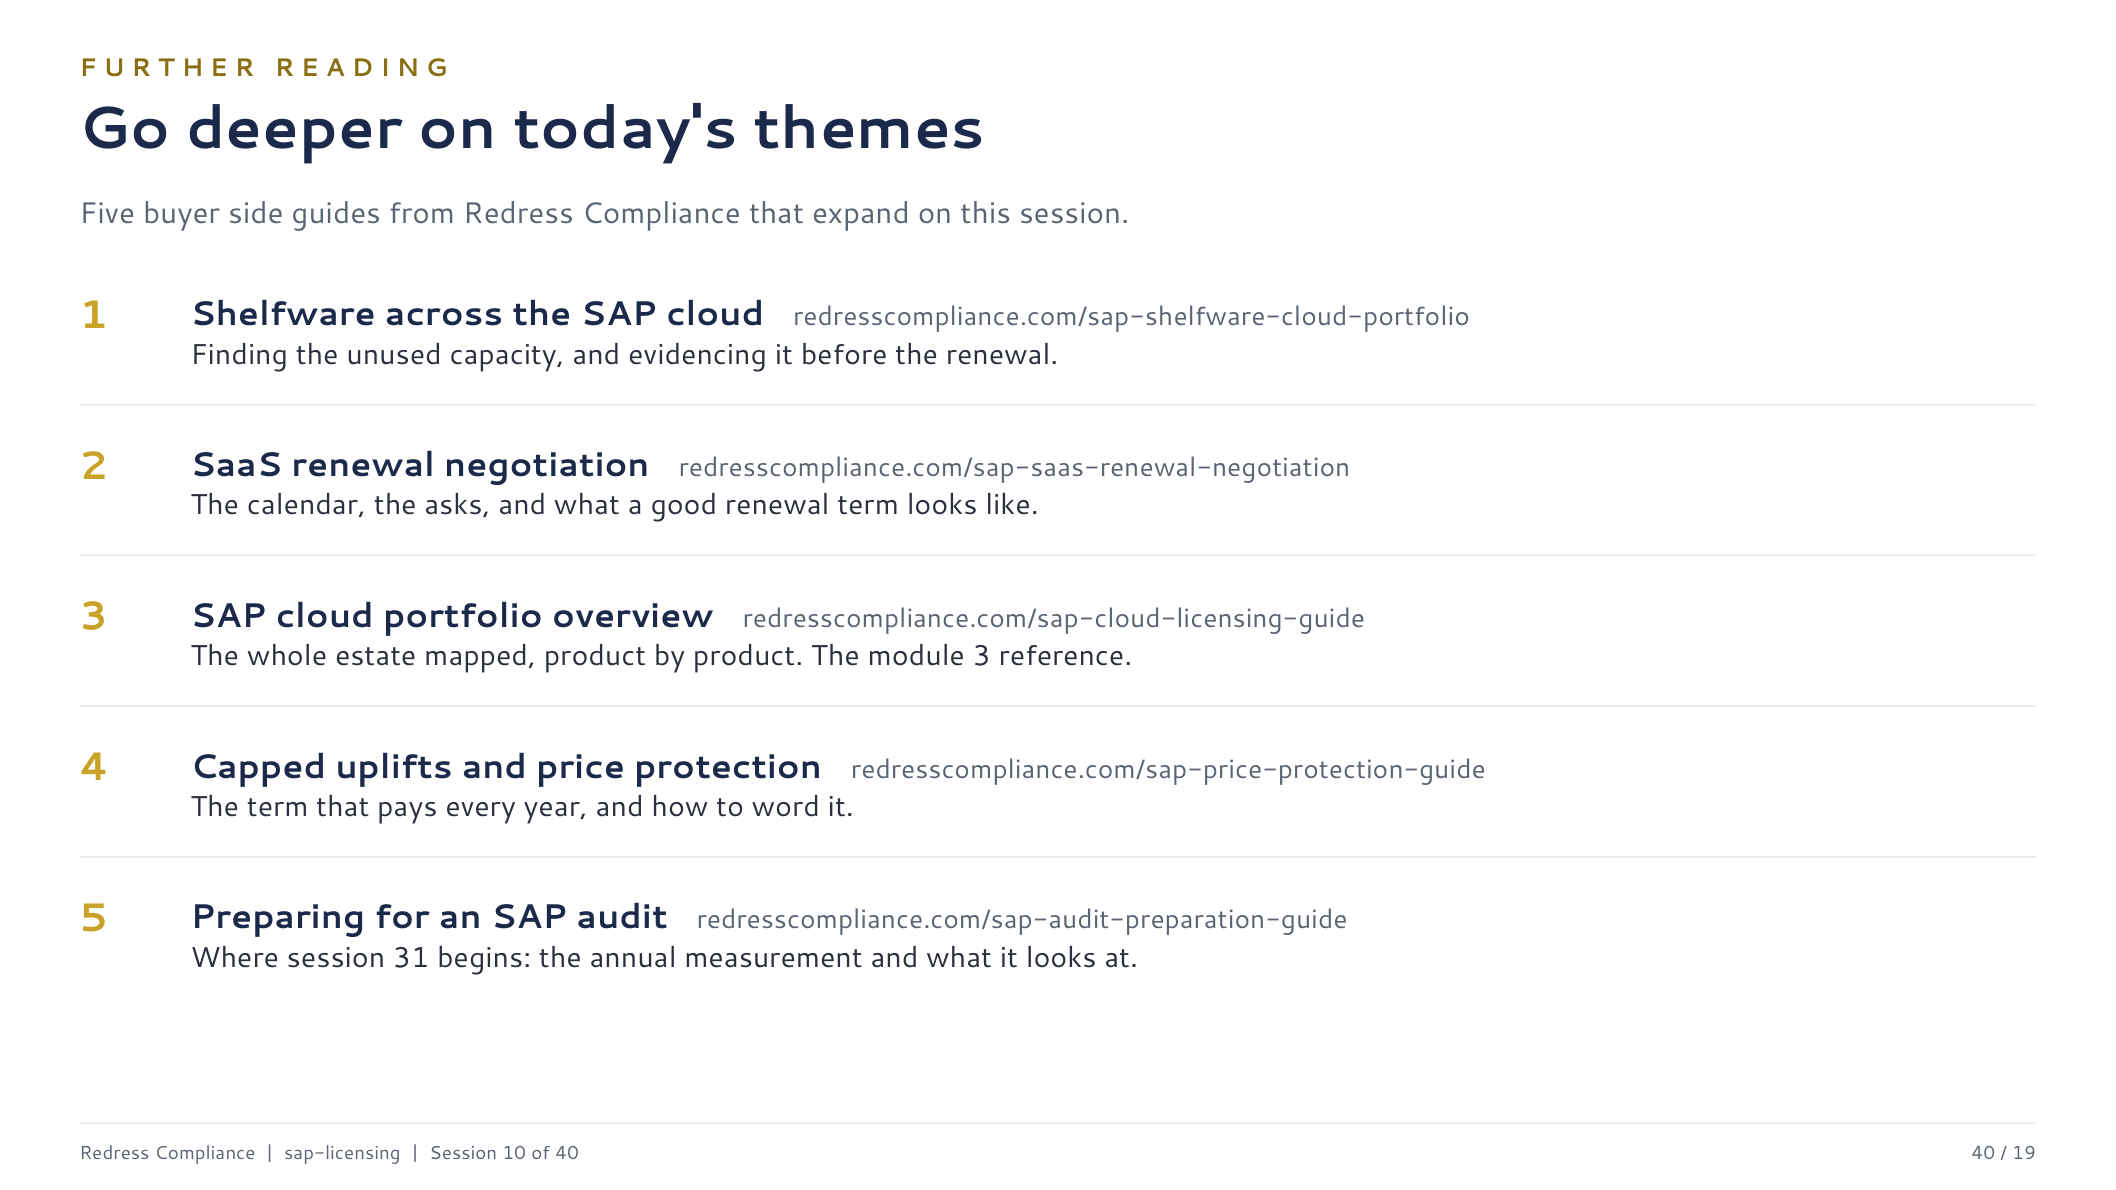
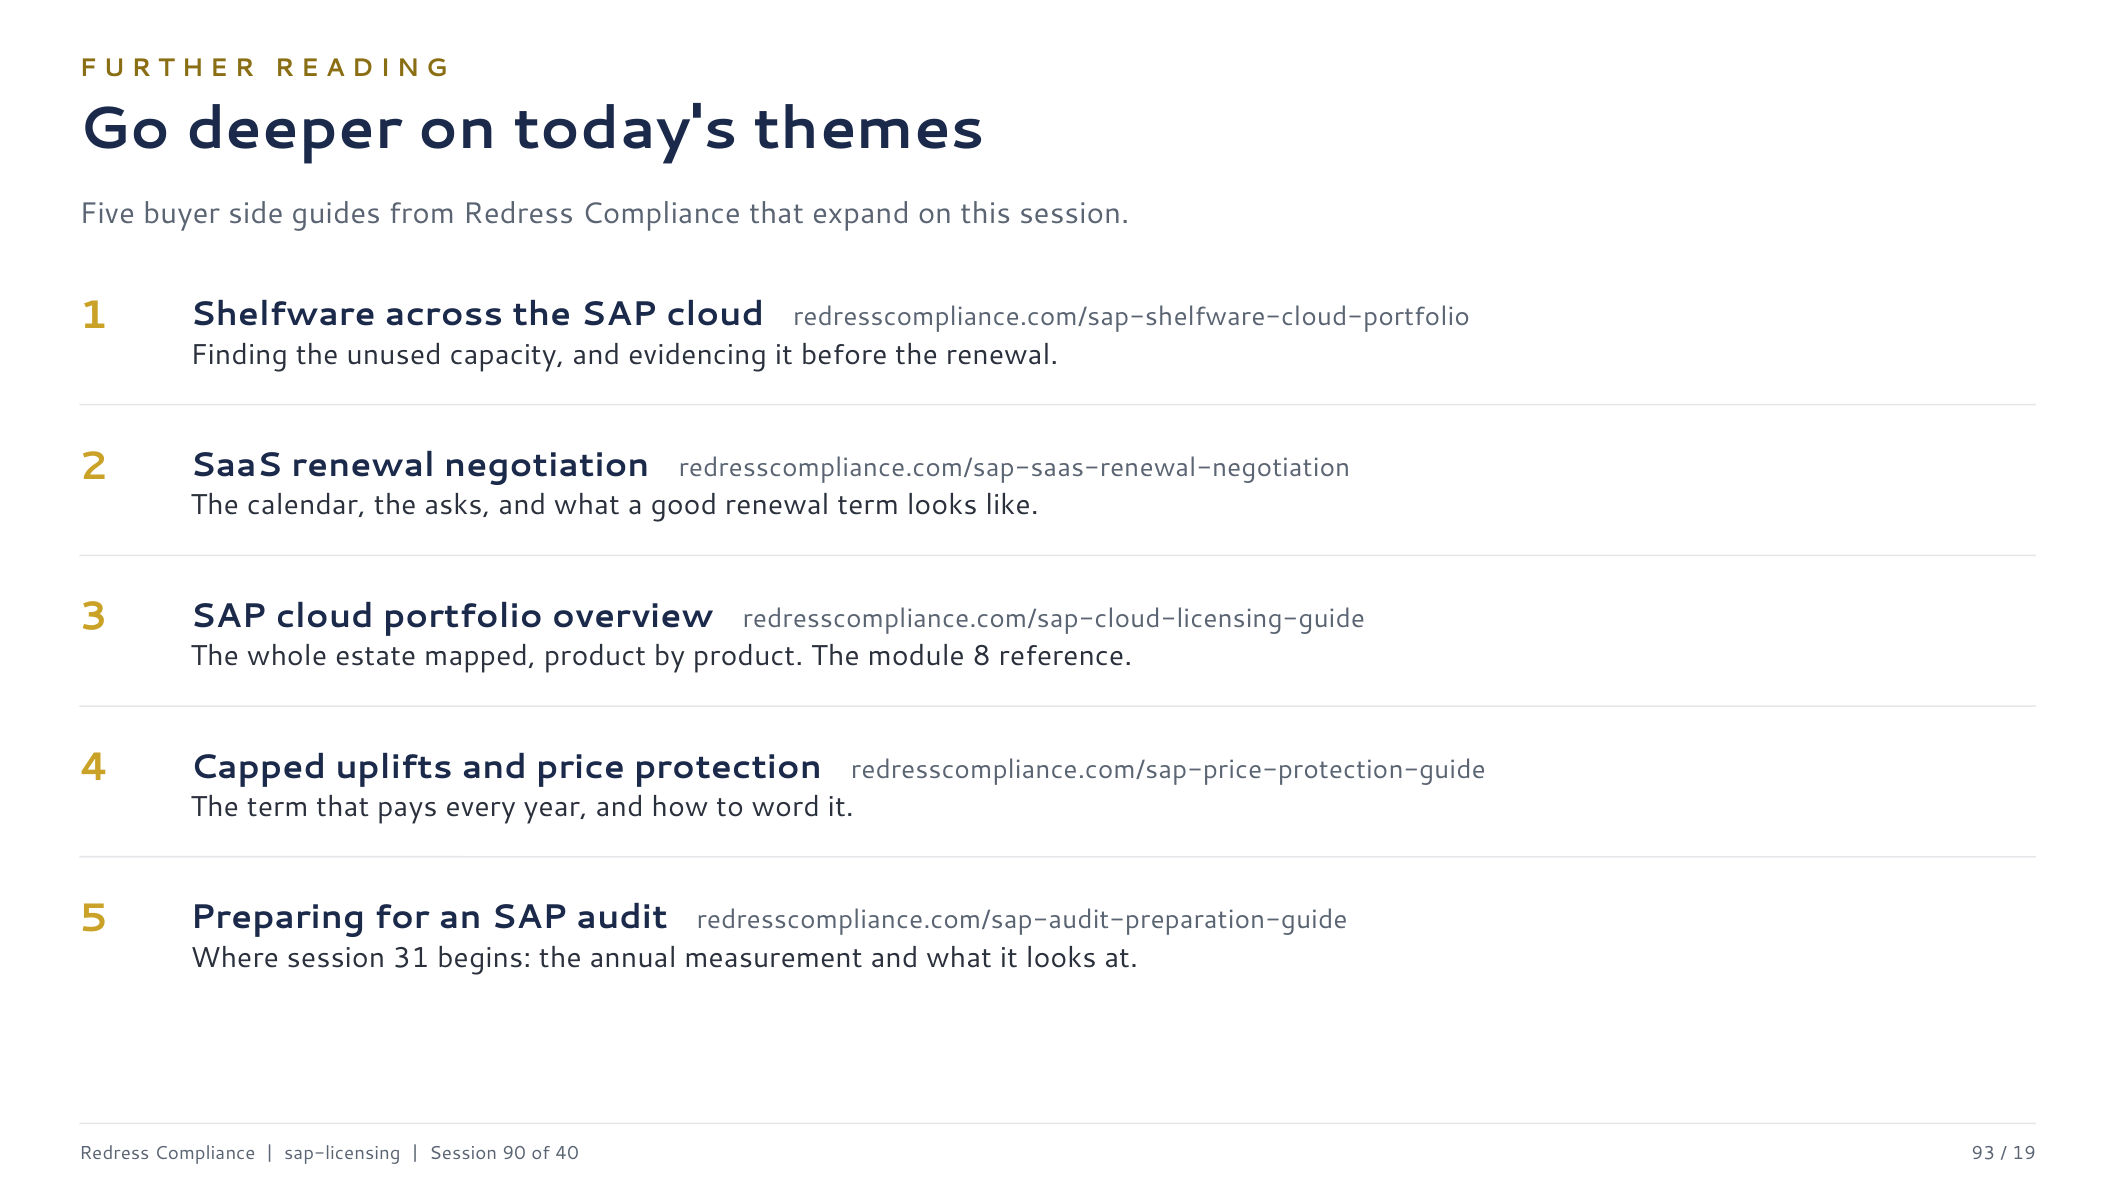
module 3: 3 -> 8
10: 10 -> 90
40 40: 40 -> 93
